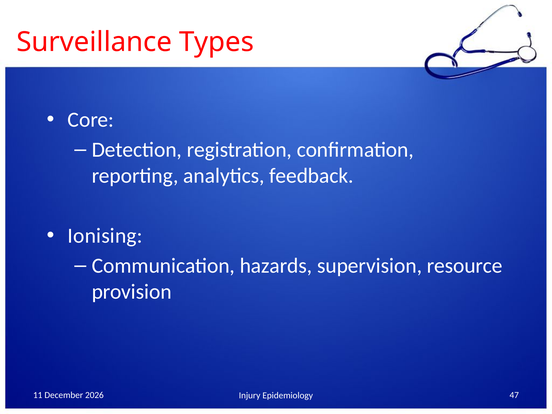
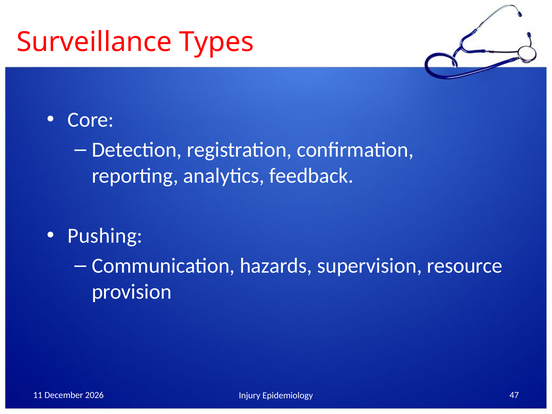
Ionising: Ionising -> Pushing
